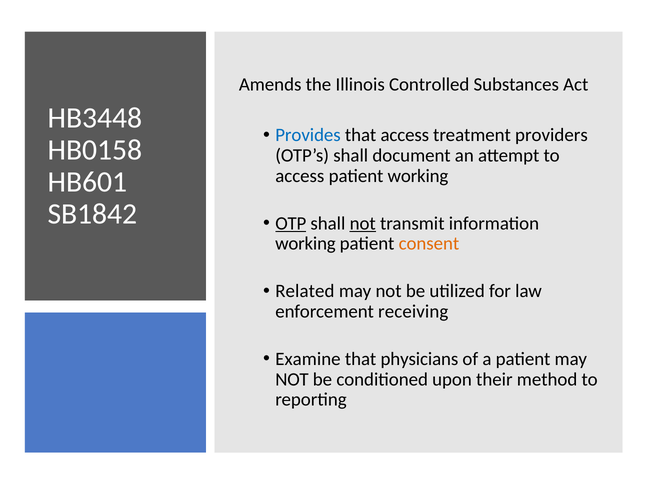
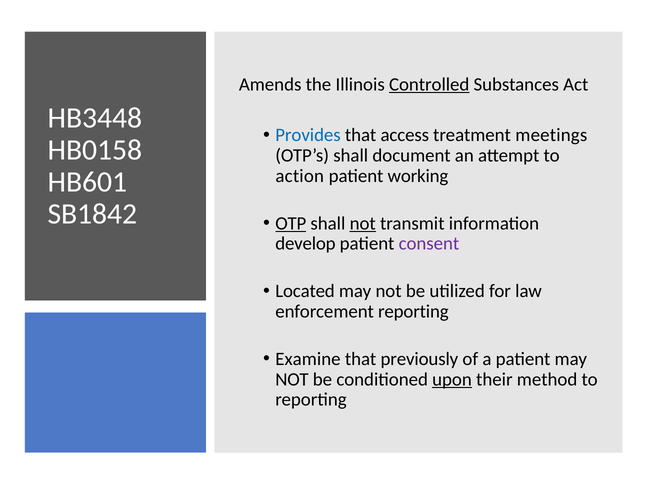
Controlled underline: none -> present
providers: providers -> meetings
access at (300, 176): access -> action
working at (305, 244): working -> develop
consent colour: orange -> purple
Related: Related -> Located
enforcement receiving: receiving -> reporting
physicians: physicians -> previously
upon underline: none -> present
